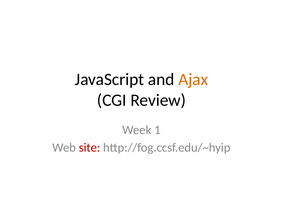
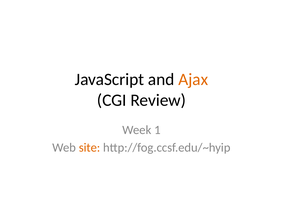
site colour: red -> orange
